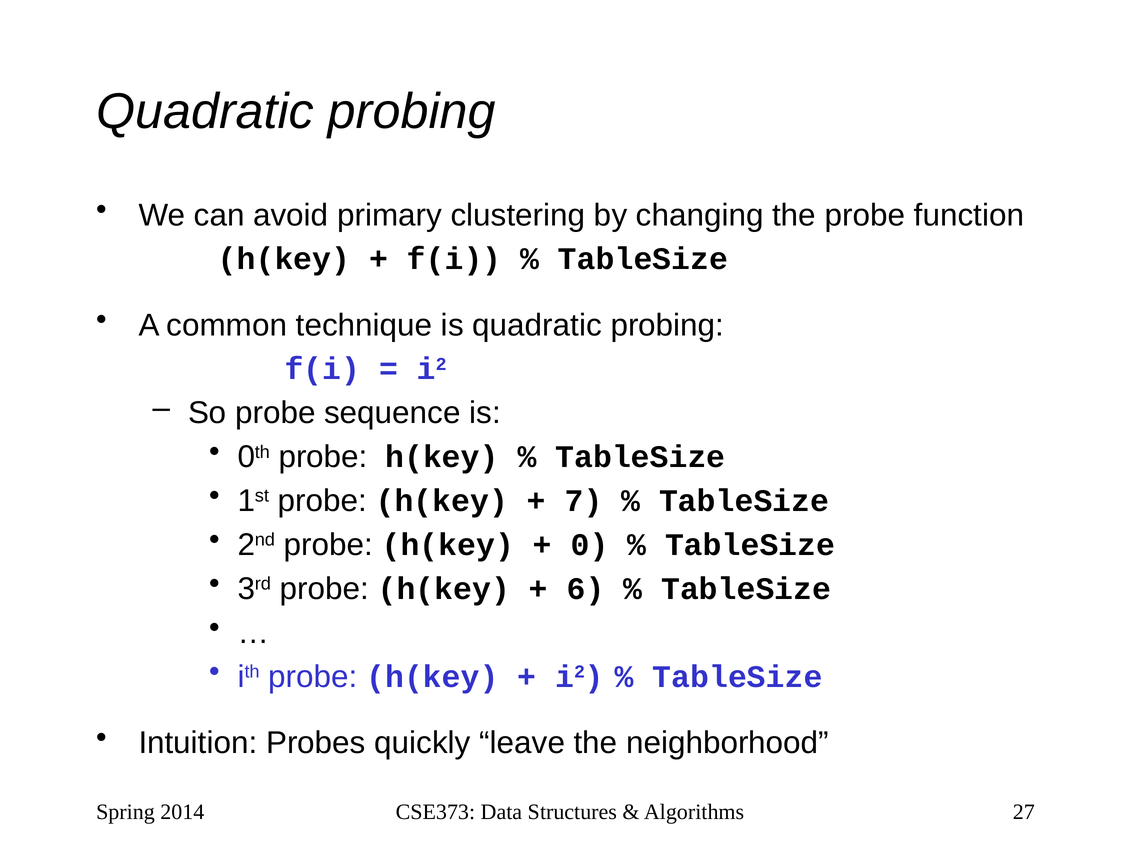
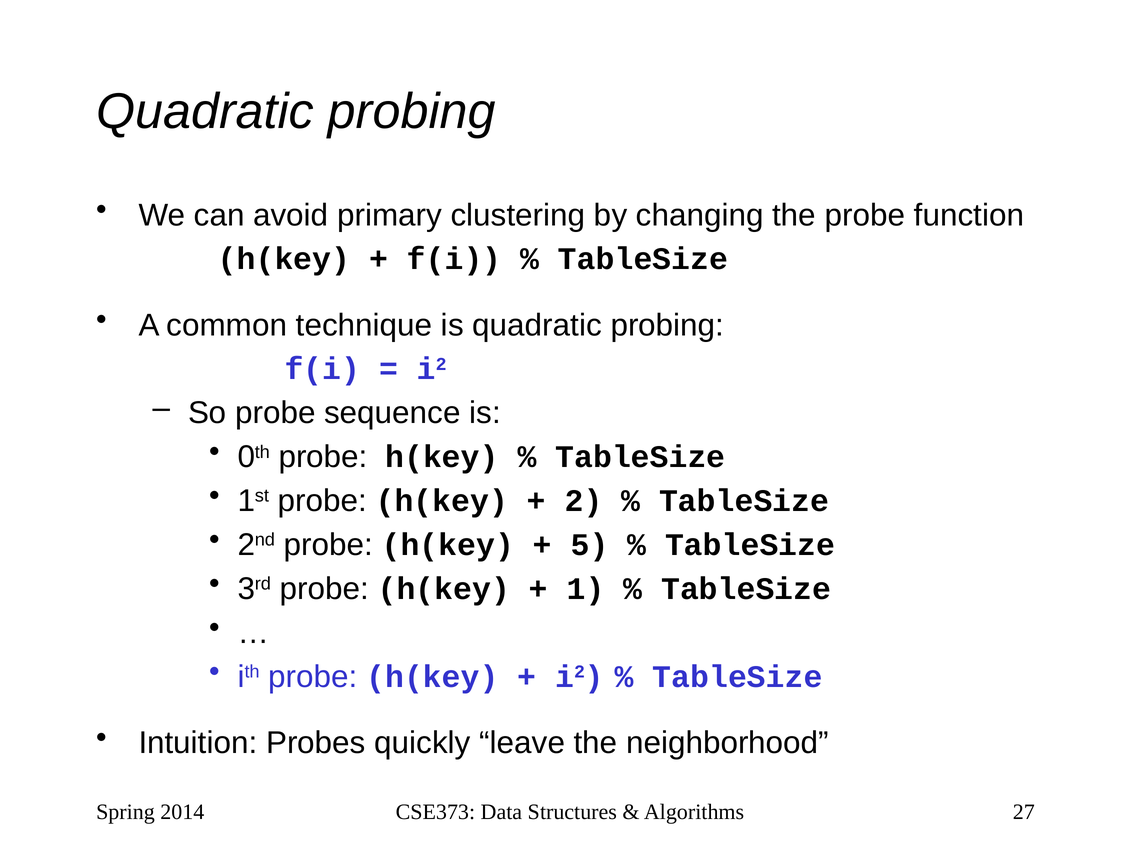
7: 7 -> 2
0: 0 -> 5
6: 6 -> 1
